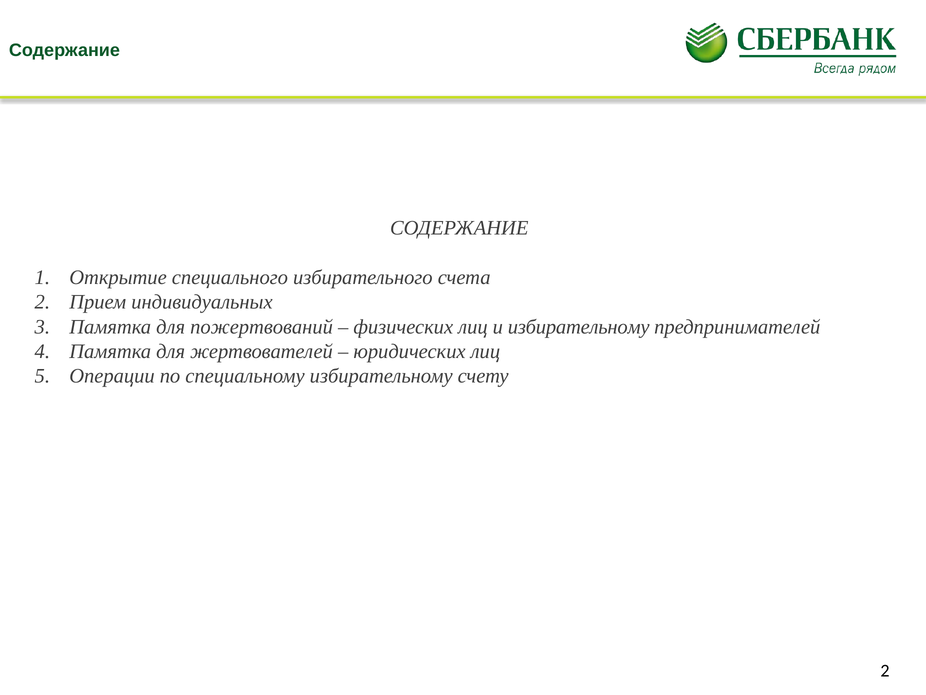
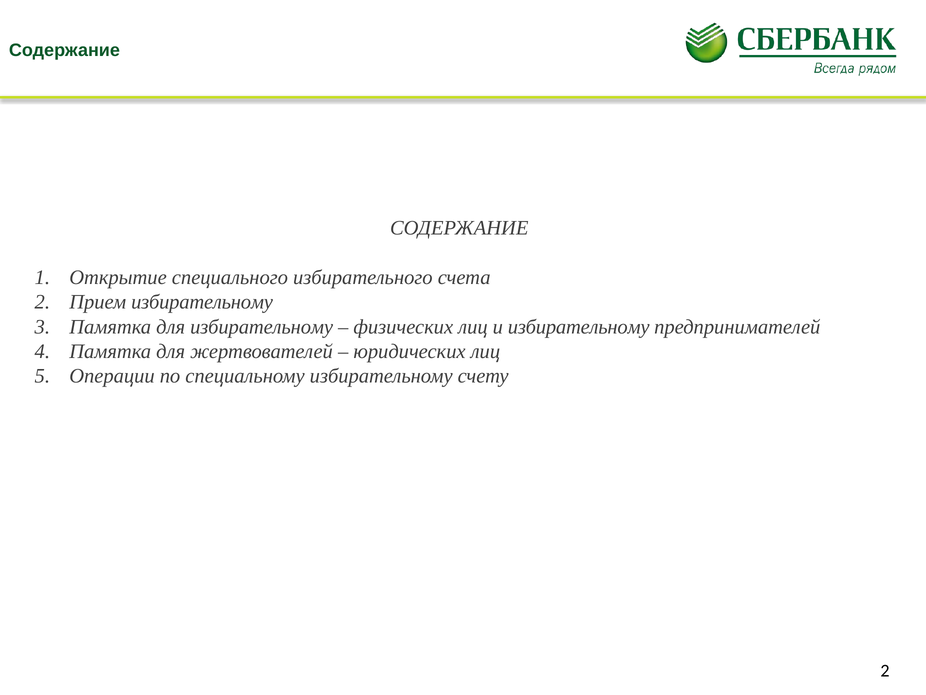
Прием индивидуальных: индивидуальных -> избирательному
для пожертвований: пожертвований -> избирательному
